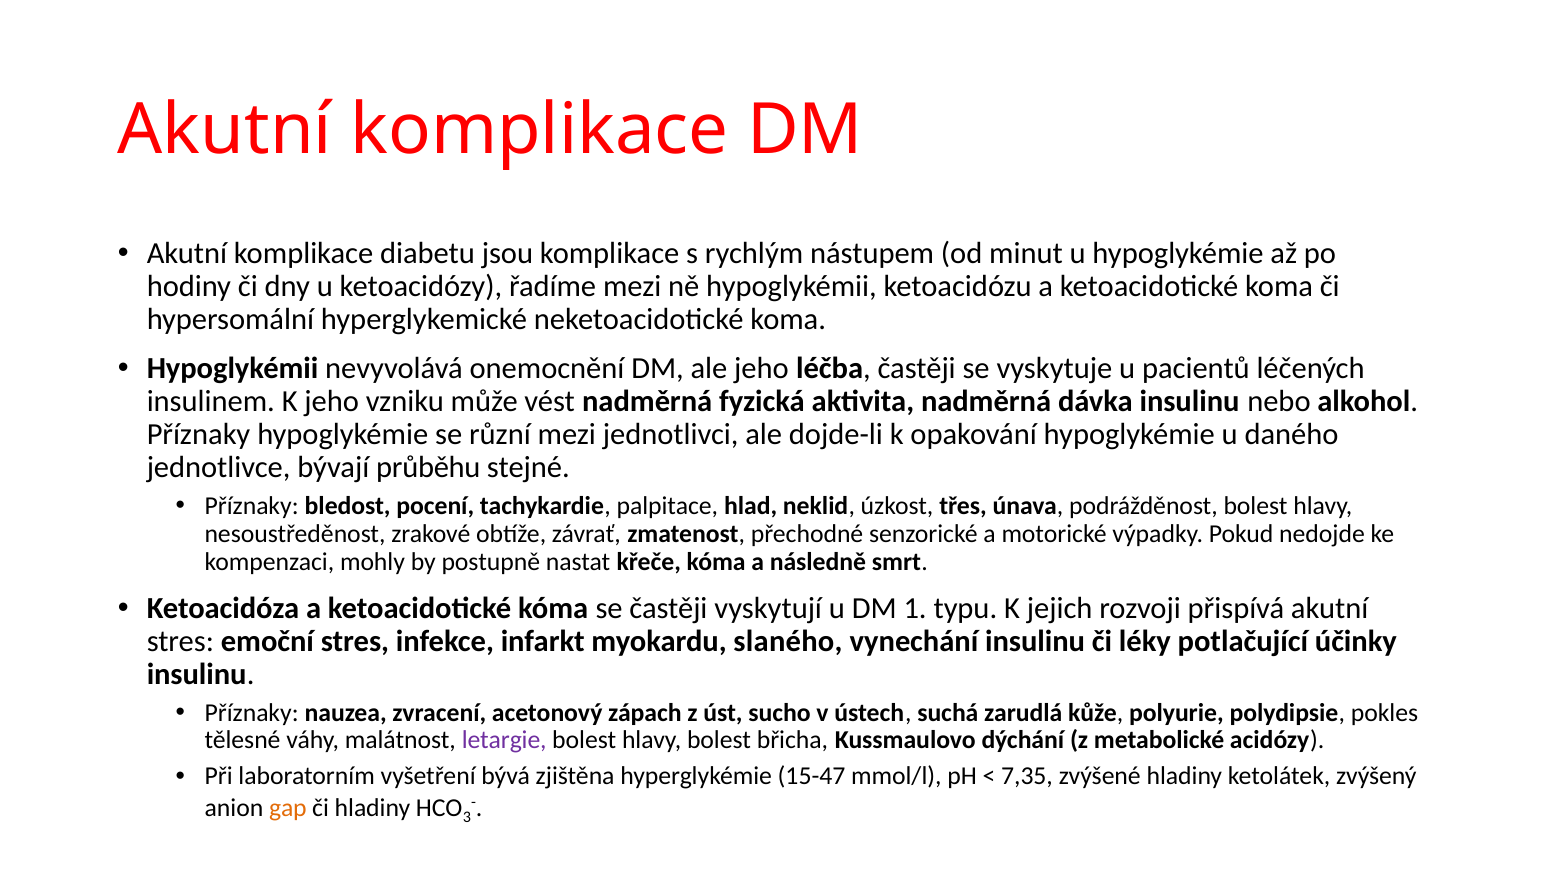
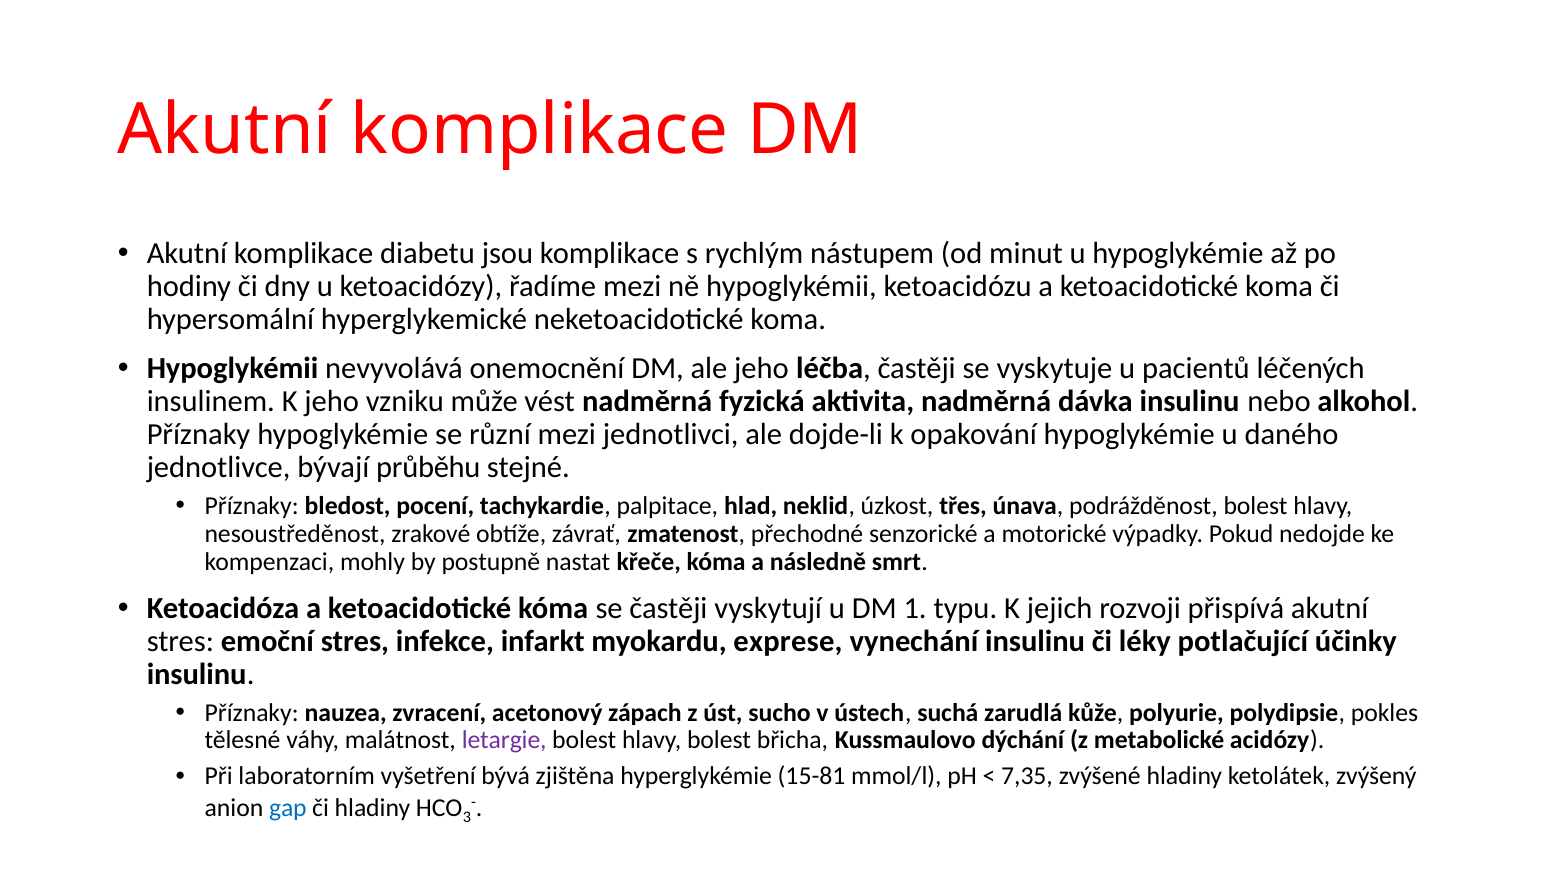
slaného: slaného -> exprese
15-47: 15-47 -> 15-81
gap colour: orange -> blue
